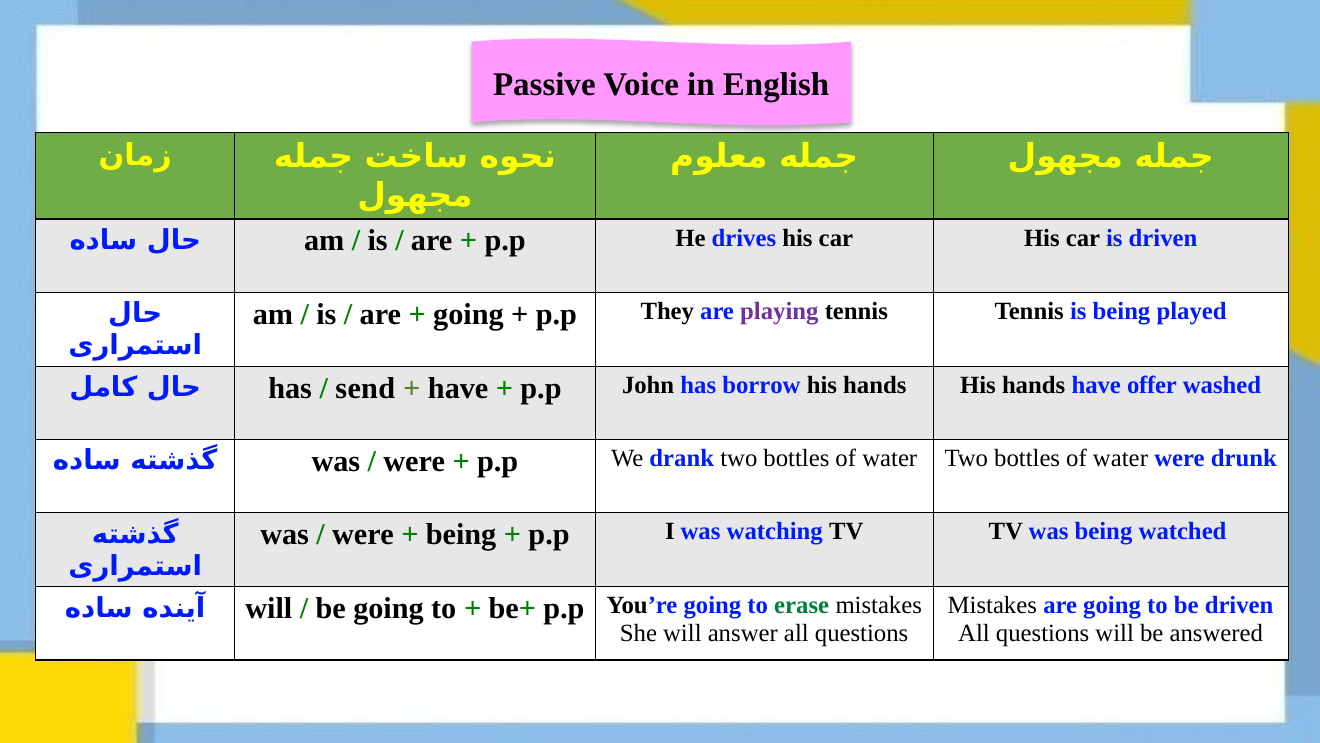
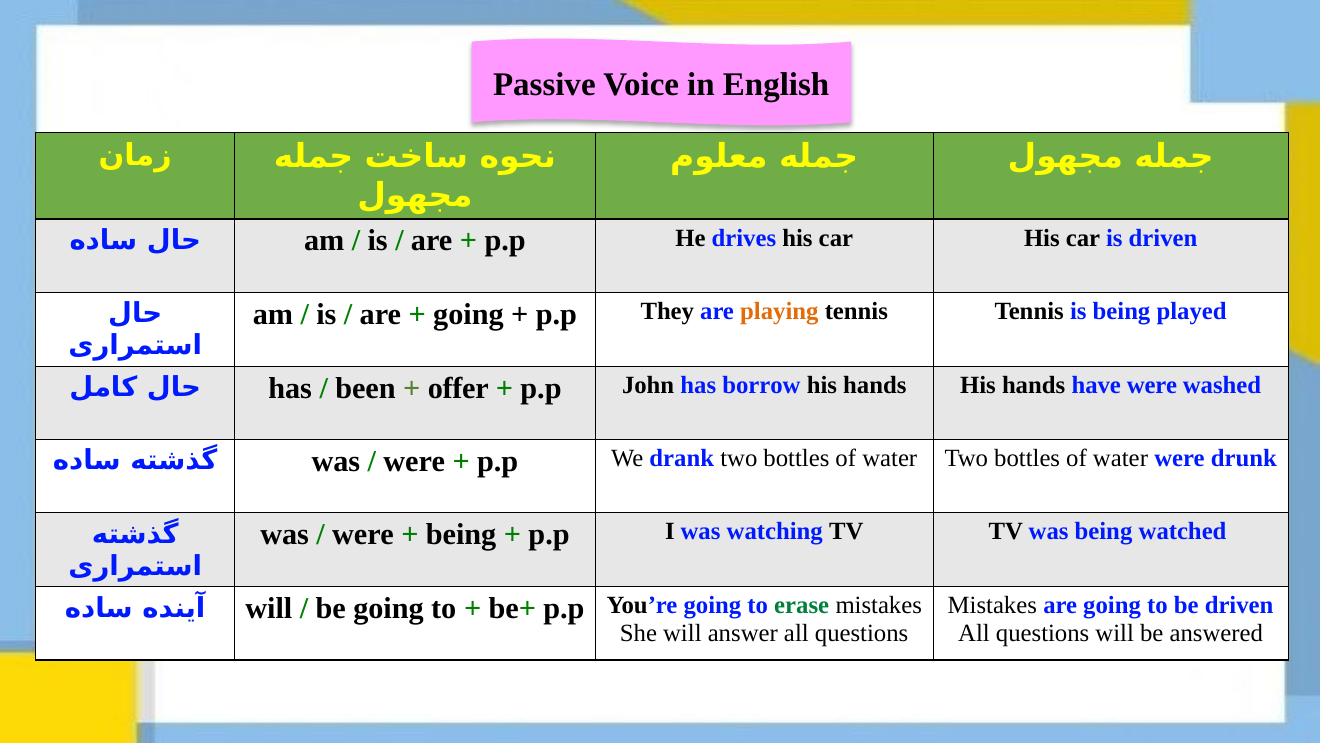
playing colour: purple -> orange
send: send -> been
have at (458, 388): have -> offer
have offer: offer -> were
